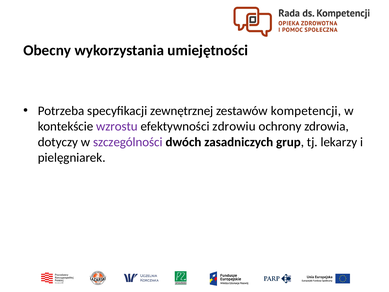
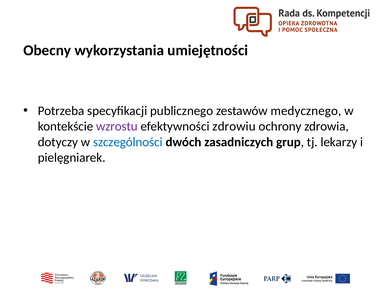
zewnętrznej: zewnętrznej -> publicznego
kompetencji: kompetencji -> medycznego
szczególności colour: purple -> blue
